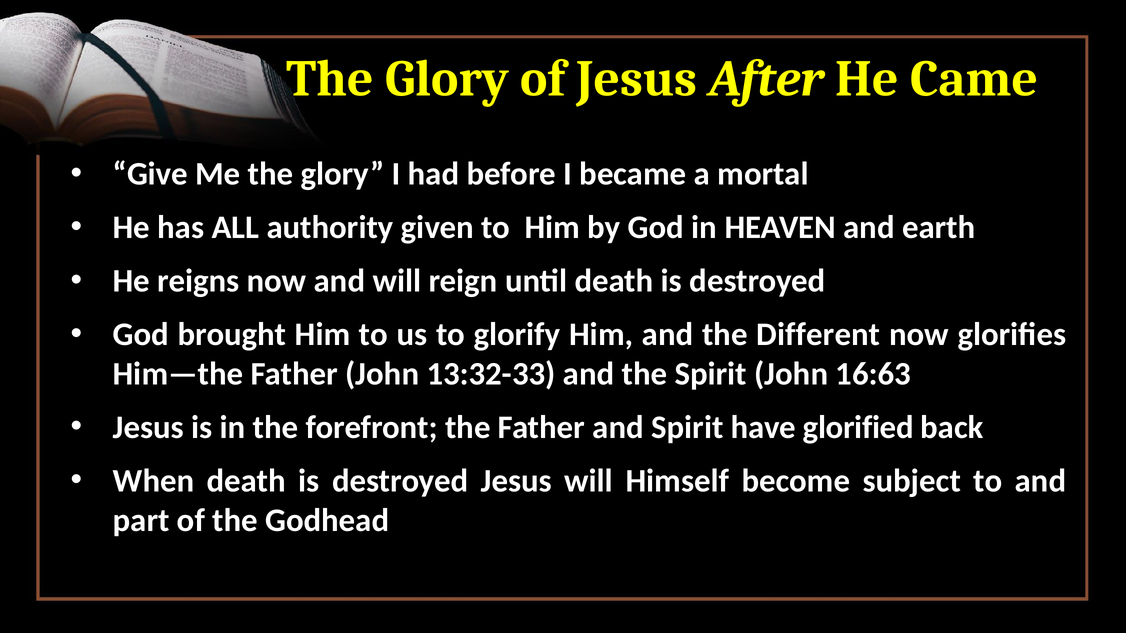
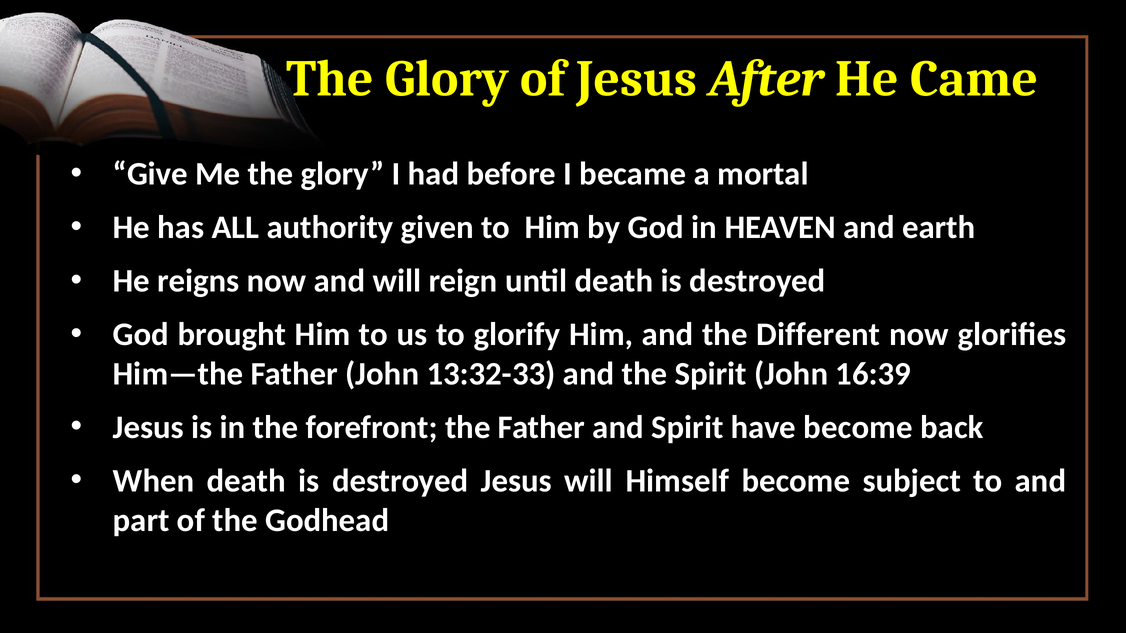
16:63: 16:63 -> 16:39
have glorified: glorified -> become
